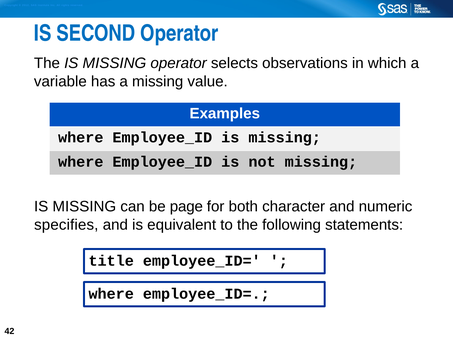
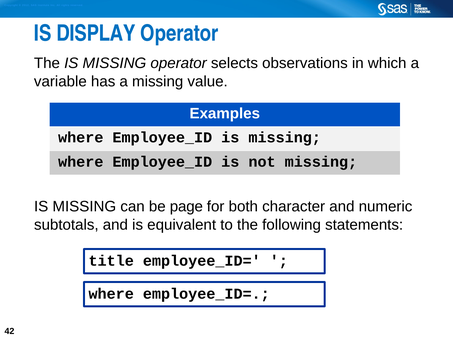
SECOND: SECOND -> DISPLAY
specifies: specifies -> subtotals
